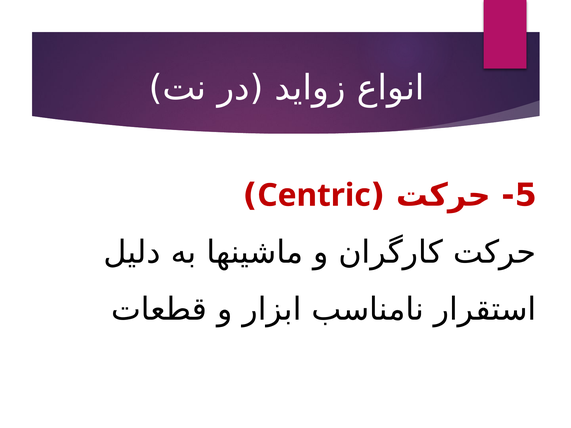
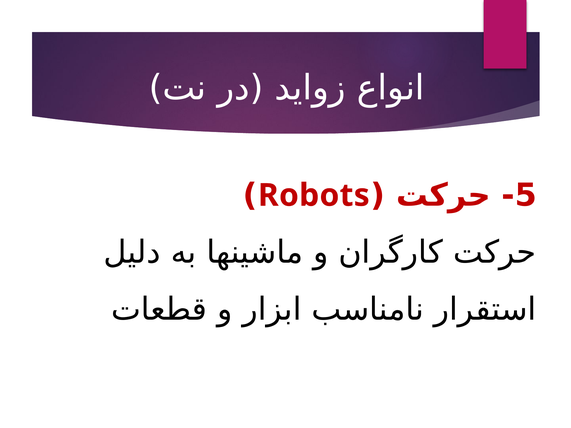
Centric: Centric -> Robots
